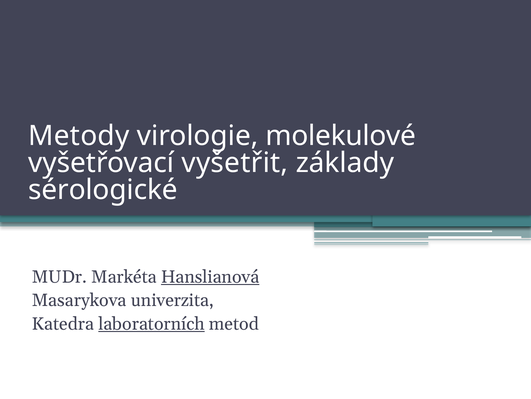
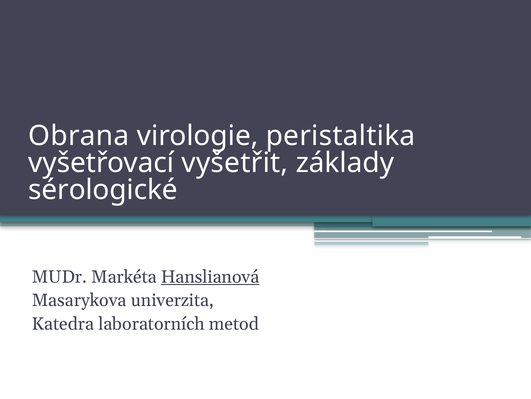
Metody: Metody -> Obrana
molekulové: molekulové -> peristaltika
laboratorních underline: present -> none
